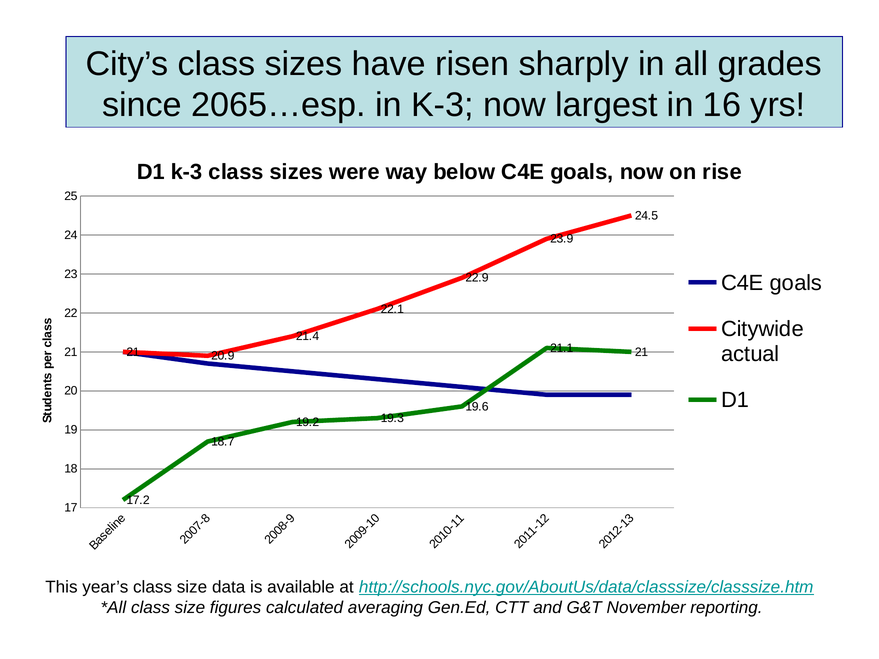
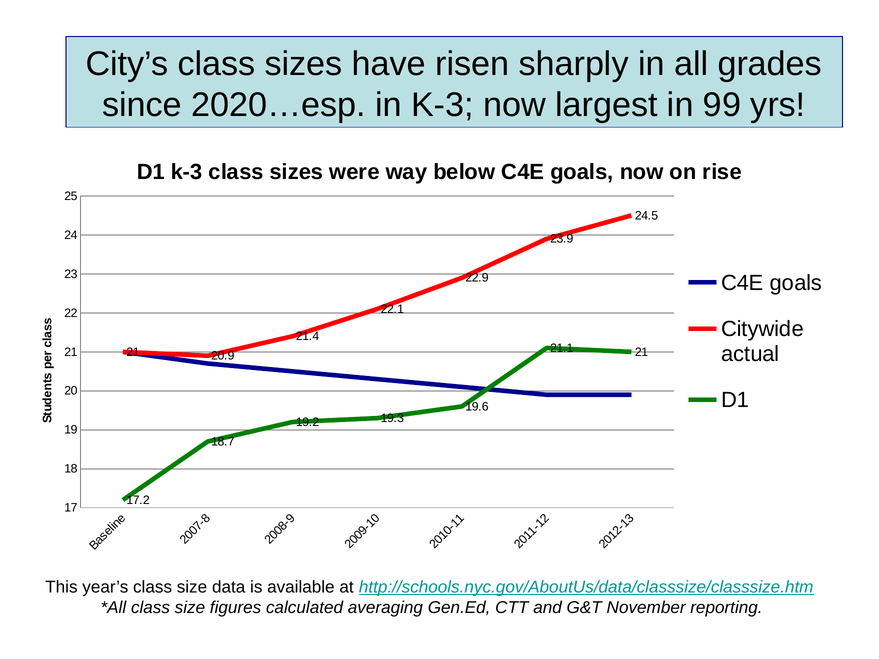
2065…esp: 2065…esp -> 2020…esp
16: 16 -> 99
